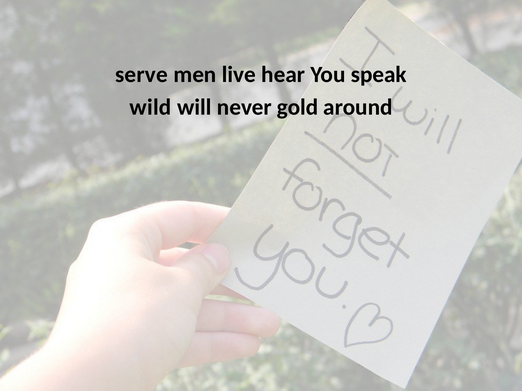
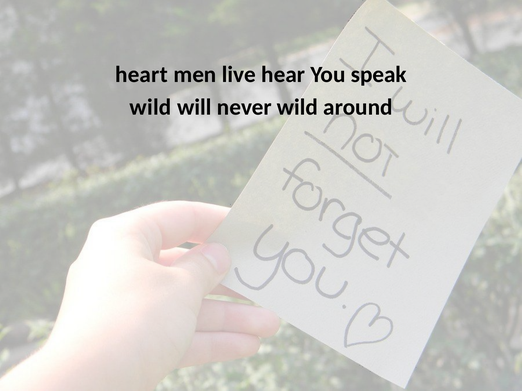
serve: serve -> heart
never gold: gold -> wild
